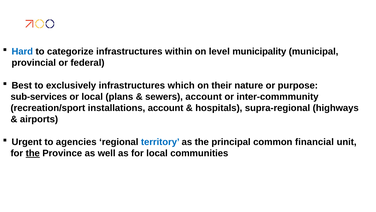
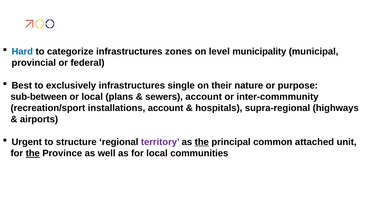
within: within -> zones
which: which -> single
sub-services: sub-services -> sub-between
agencies: agencies -> structure
territory colour: blue -> purple
the at (202, 142) underline: none -> present
financial: financial -> attached
